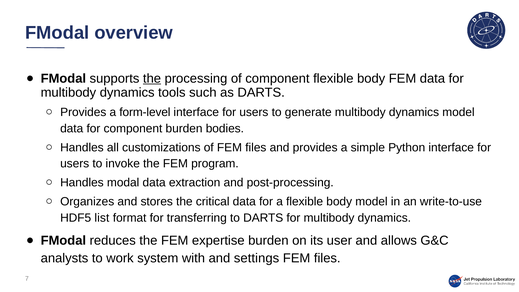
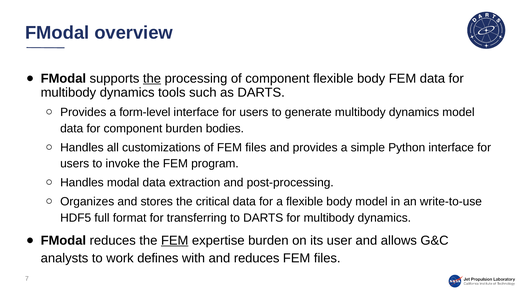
list: list -> full
FEM at (175, 240) underline: none -> present
system: system -> defines
and settings: settings -> reduces
